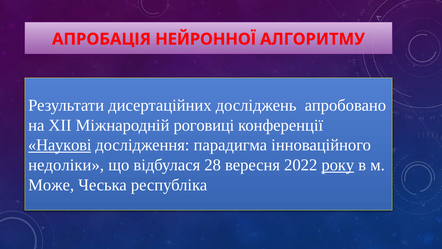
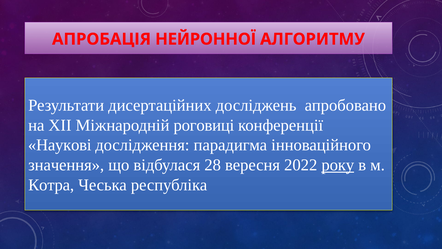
Наукові underline: present -> none
недоліки: недоліки -> значення
Може: Може -> Котра
